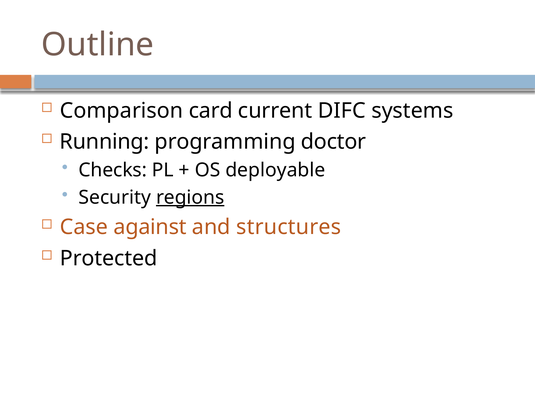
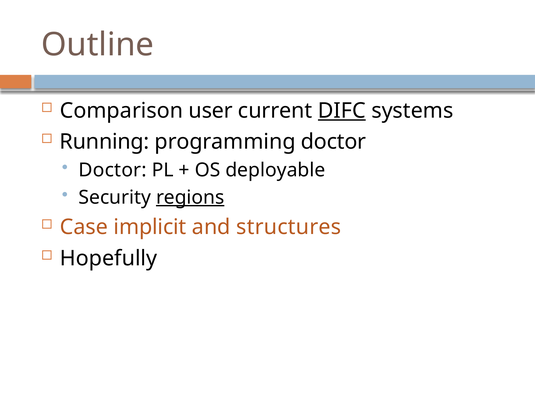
card: card -> user
DIFC underline: none -> present
Checks at (113, 170): Checks -> Doctor
against: against -> implicit
Protected: Protected -> Hopefully
